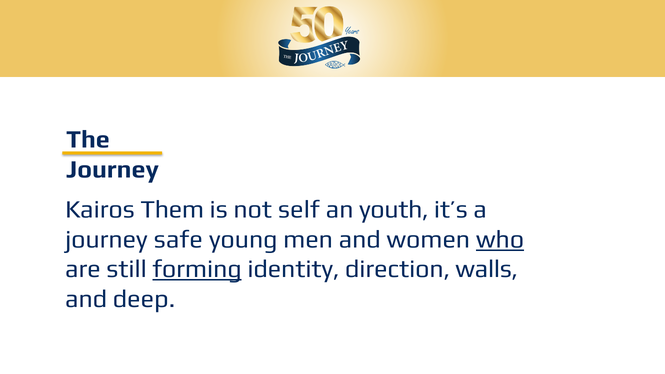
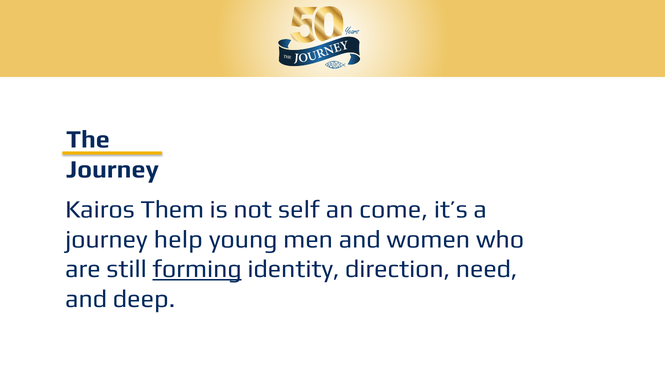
youth: youth -> come
safe: safe -> help
who underline: present -> none
walls: walls -> need
